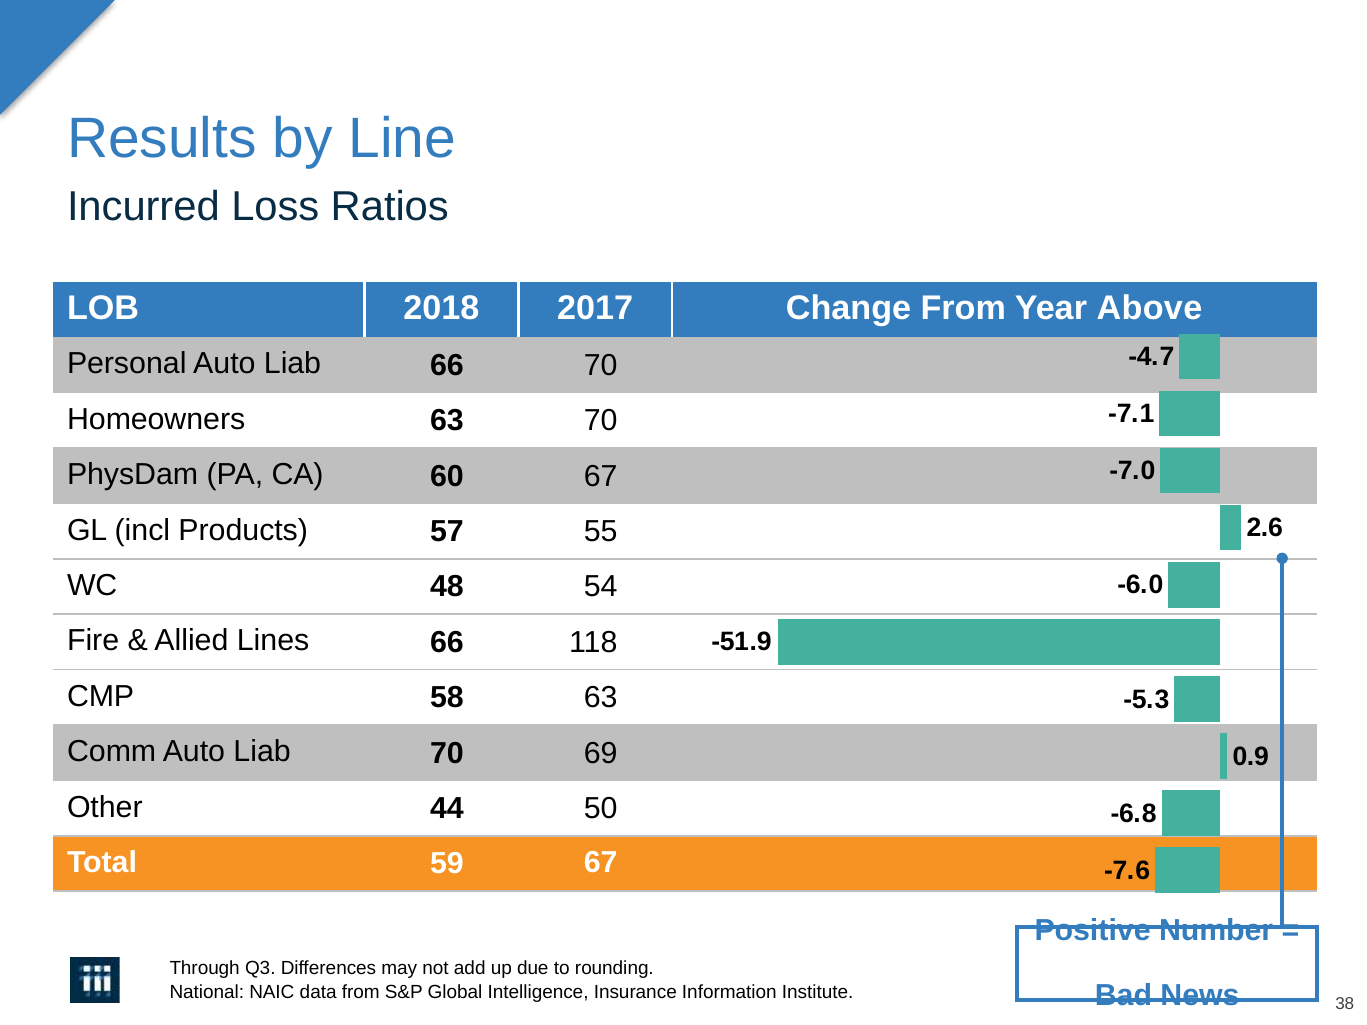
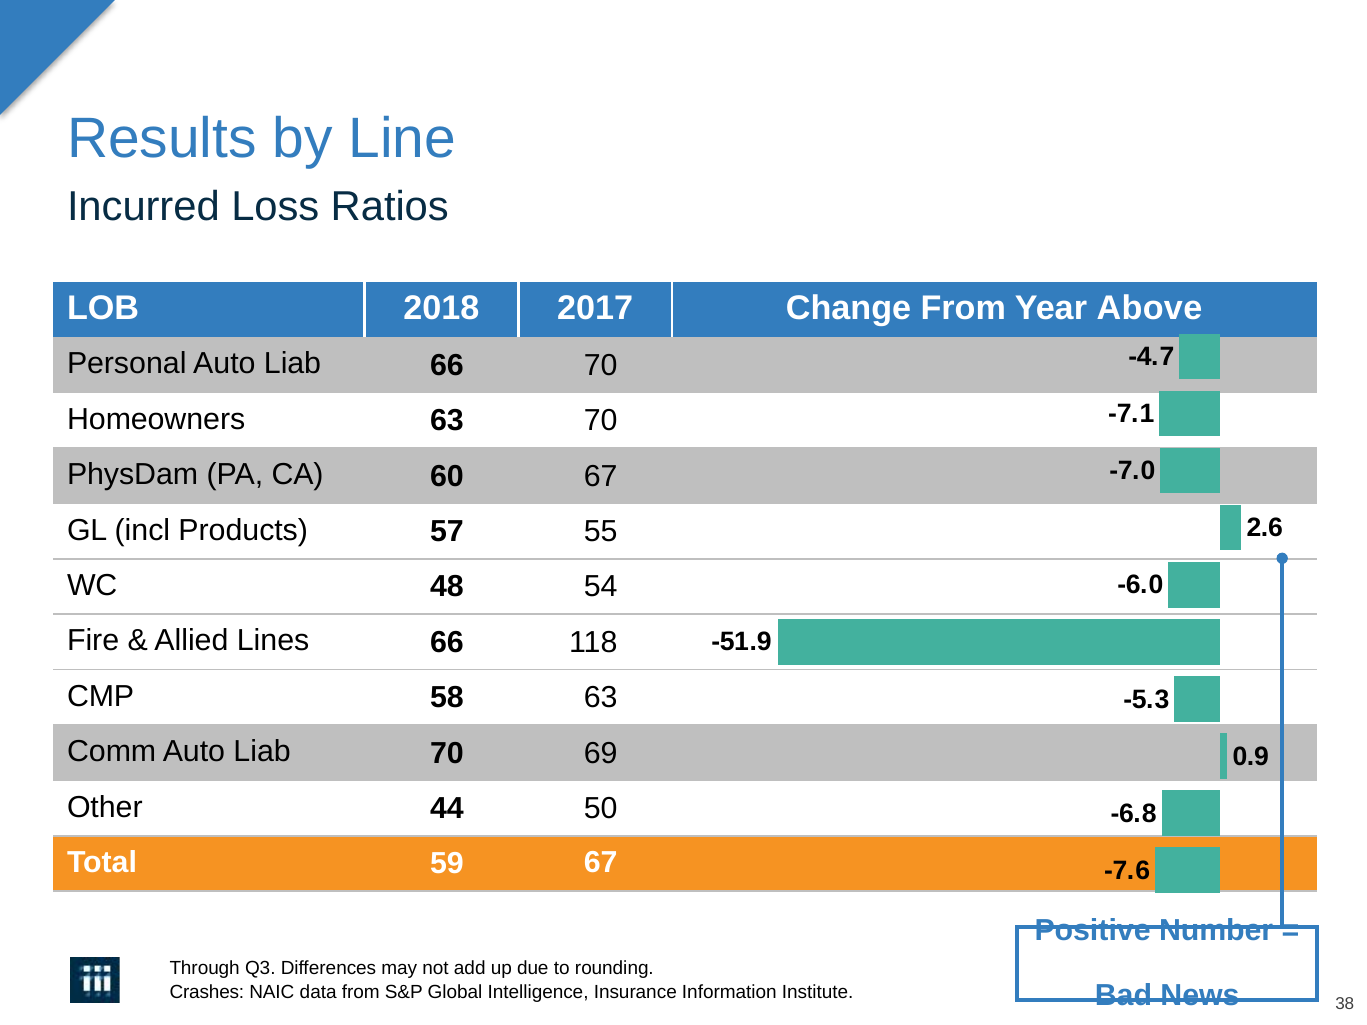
National: National -> Crashes
